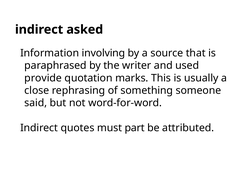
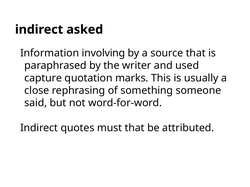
provide: provide -> capture
must part: part -> that
